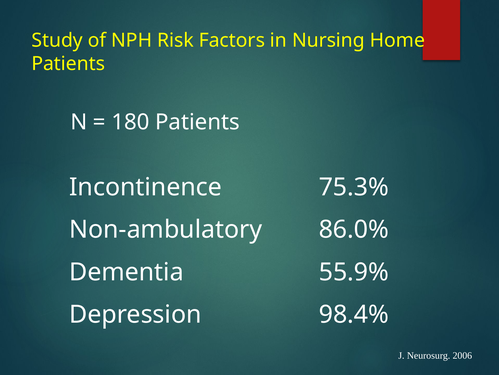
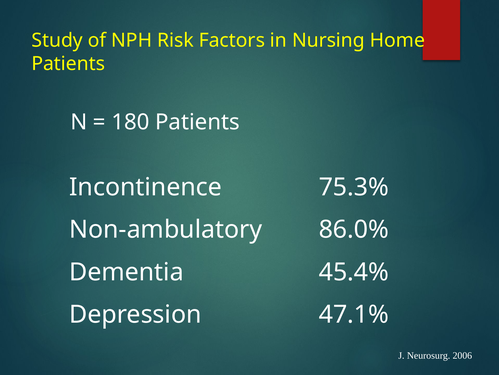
55.9%: 55.9% -> 45.4%
98.4%: 98.4% -> 47.1%
